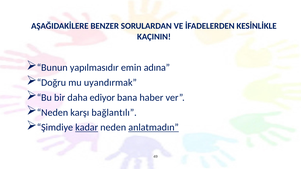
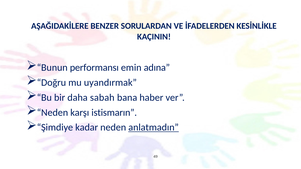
yapılmasıdır: yapılmasıdır -> performansı
ediyor: ediyor -> sabah
bağlantılı: bağlantılı -> istismarın
kadar underline: present -> none
